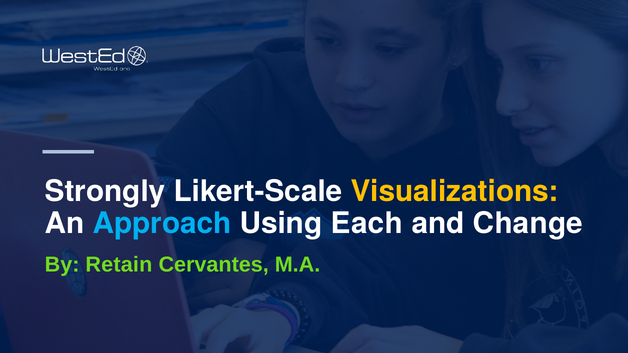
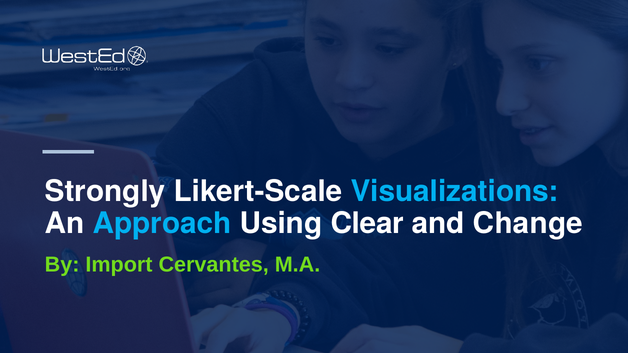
Visualizations colour: yellow -> light blue
Each: Each -> Clear
Retain: Retain -> Import
